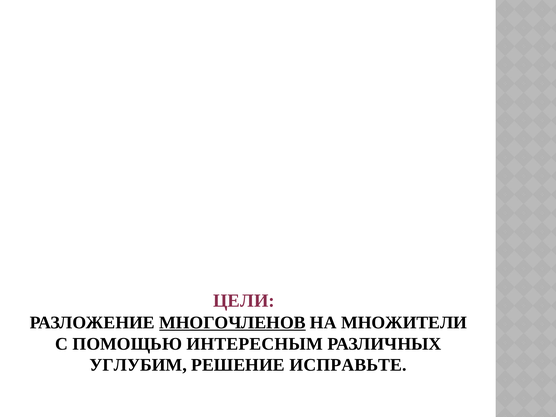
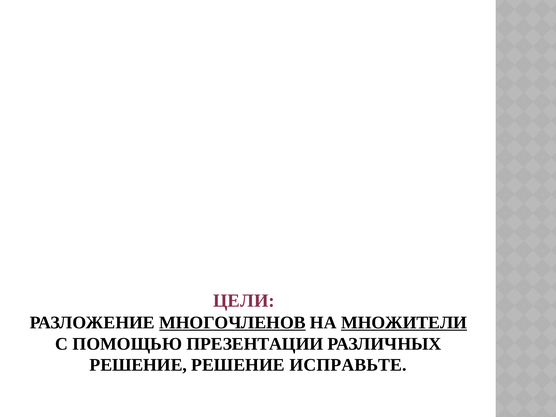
МНОЖИТЕЛИ underline: none -> present
ИНТЕРЕСНЫМ: ИНТЕРЕСНЫМ -> ПРЕЗЕНТАЦИИ
УГЛУБИМ at (138, 365): УГЛУБИМ -> РЕШЕНИЕ
